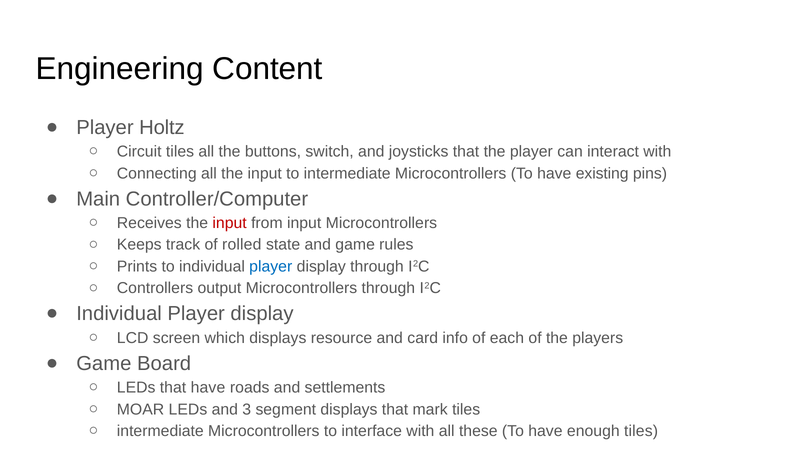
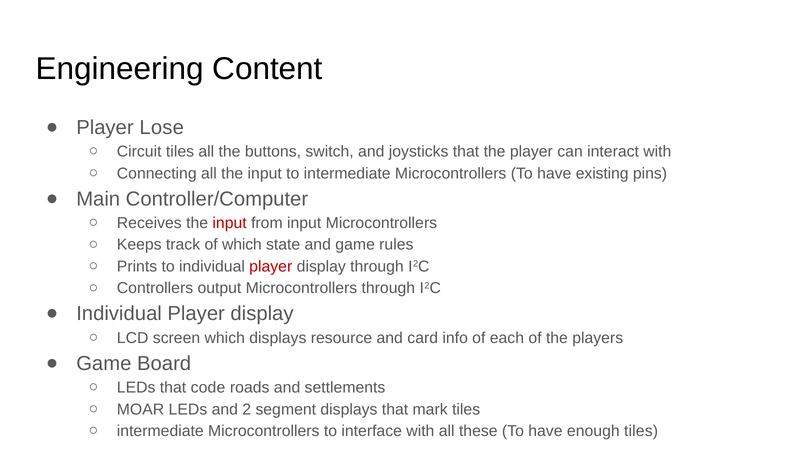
Holtz: Holtz -> Lose
of rolled: rolled -> which
player at (271, 267) colour: blue -> red
that have: have -> code
3: 3 -> 2
